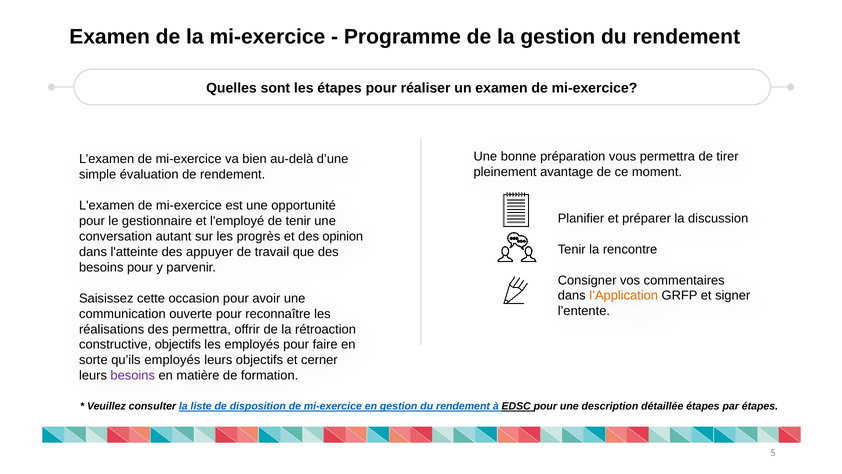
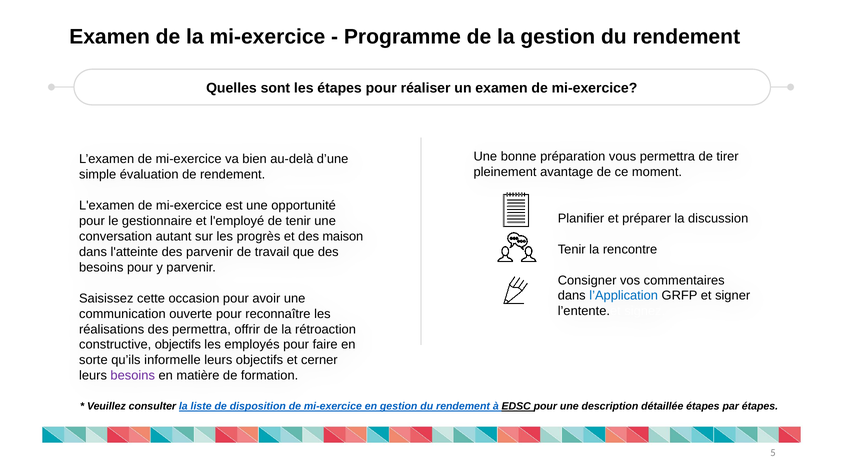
opinion: opinion -> maison
des appuyer: appuyer -> parvenir
l’Application colour: orange -> blue
qu’ils employés: employés -> informelle
